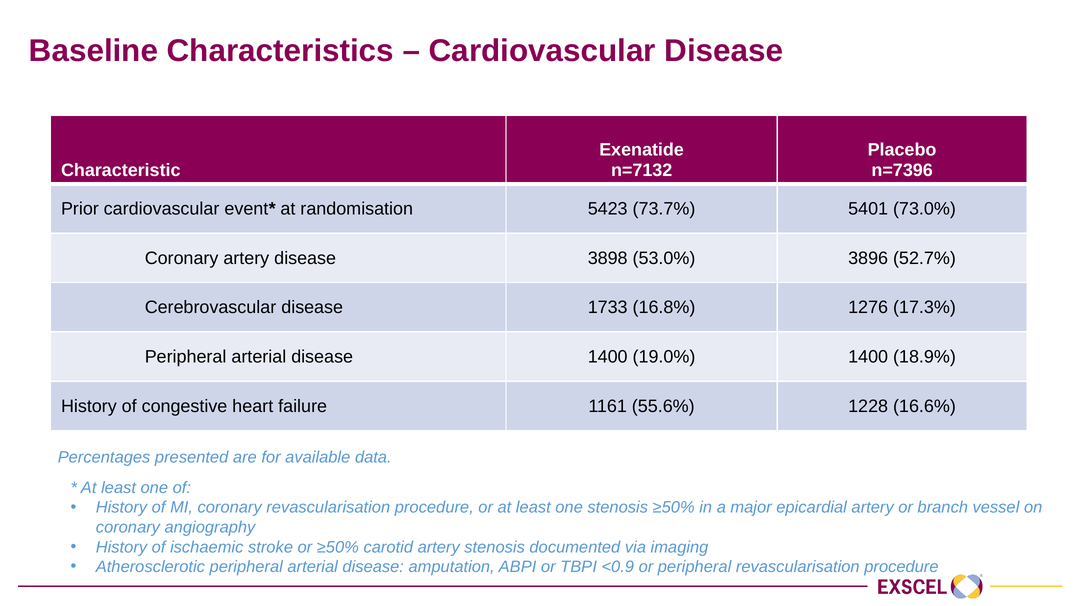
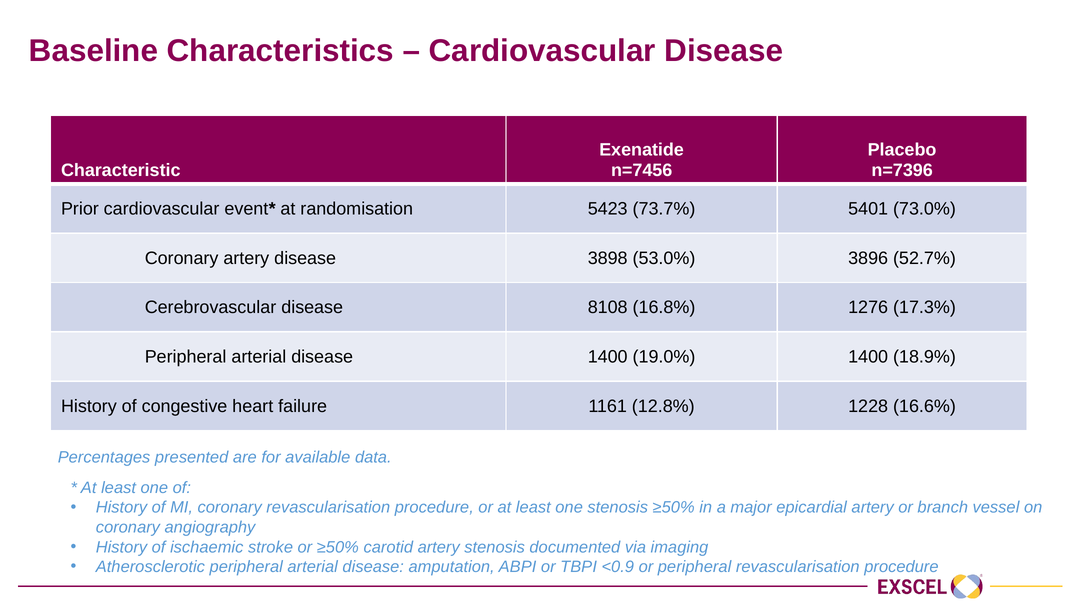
n=7132: n=7132 -> n=7456
1733: 1733 -> 8108
55.6%: 55.6% -> 12.8%
